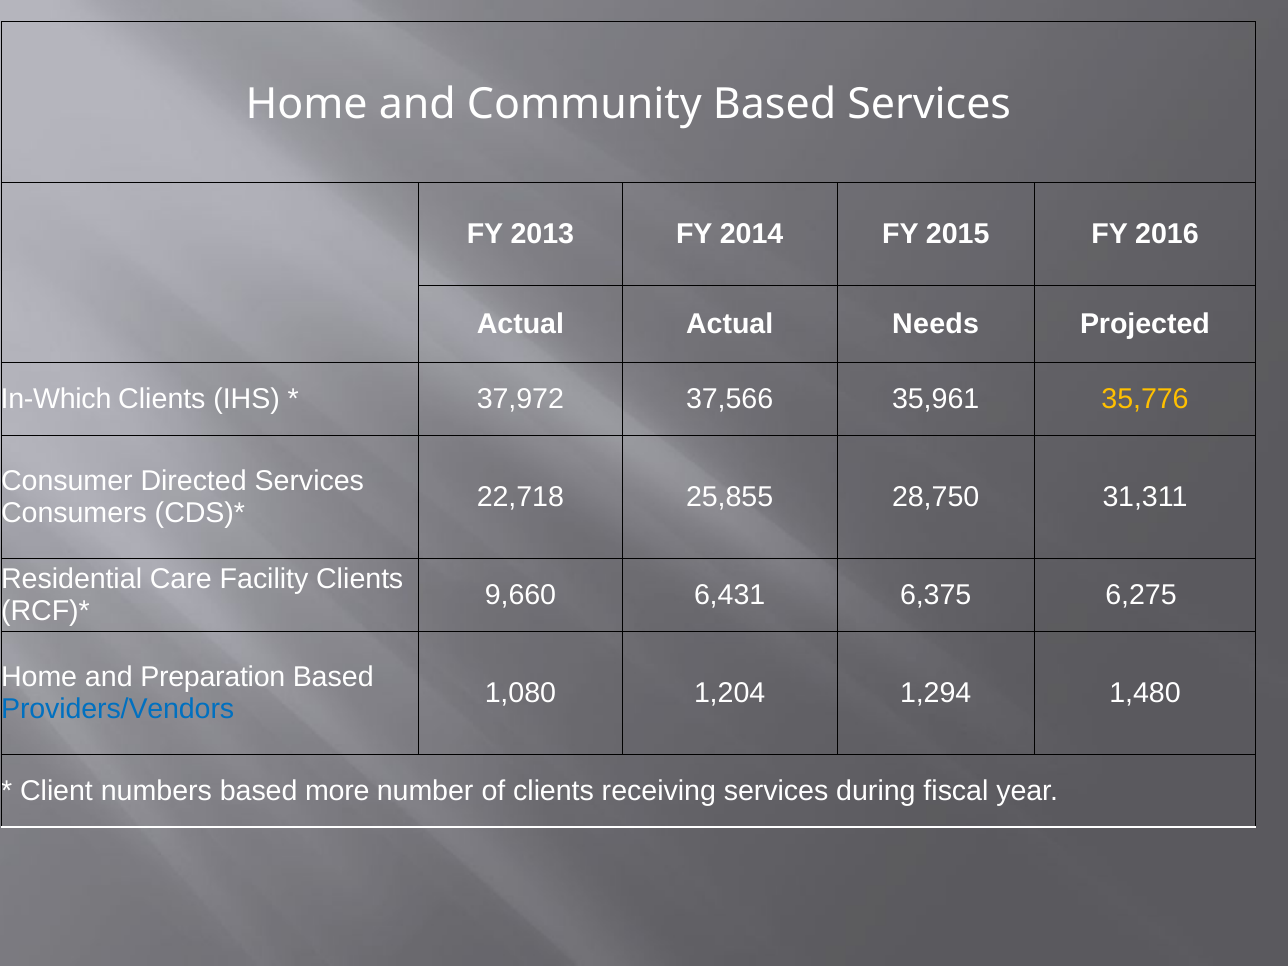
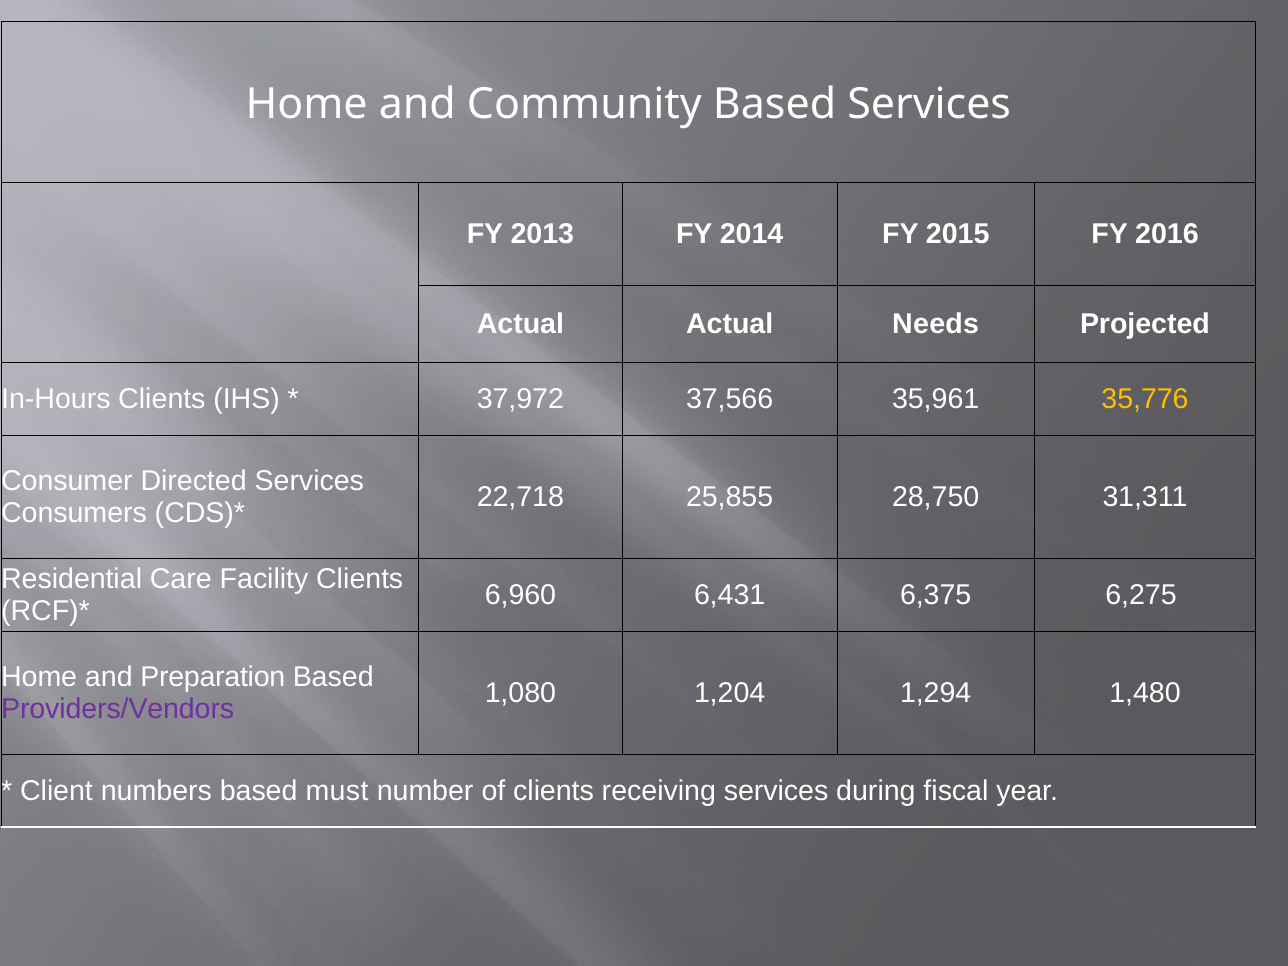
In-Which: In-Which -> In-Hours
9,660: 9,660 -> 6,960
Providers/Vendors colour: blue -> purple
more: more -> must
